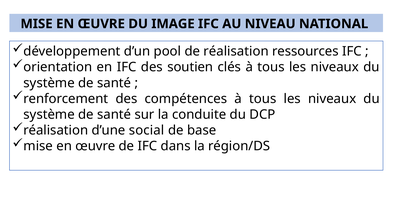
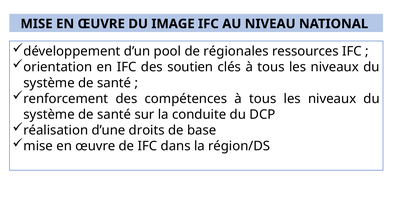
de réalisation: réalisation -> régionales
social: social -> droits
